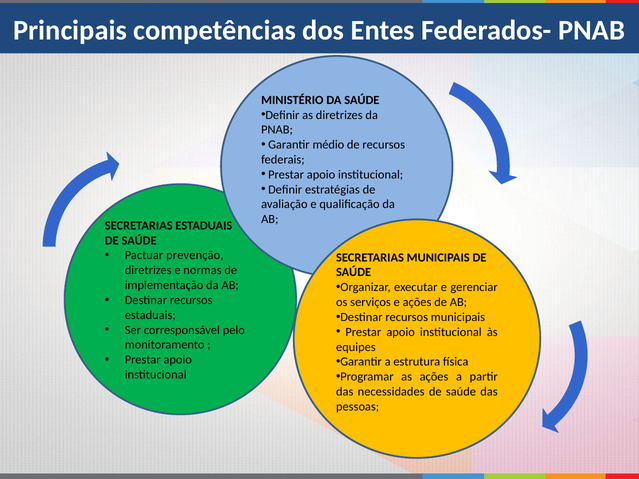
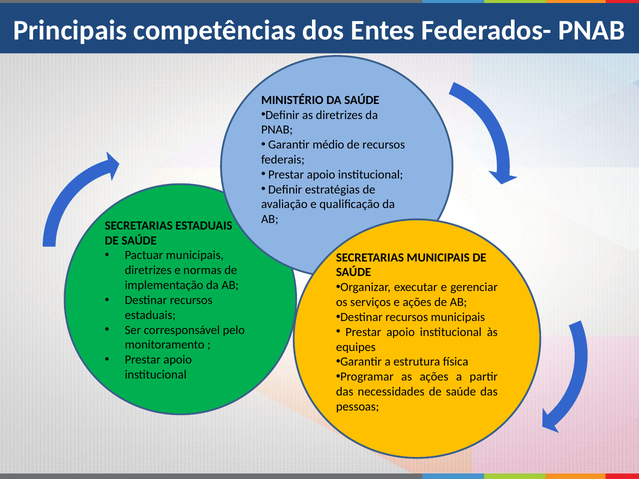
Pactuar prevenção: prevenção -> municipais
